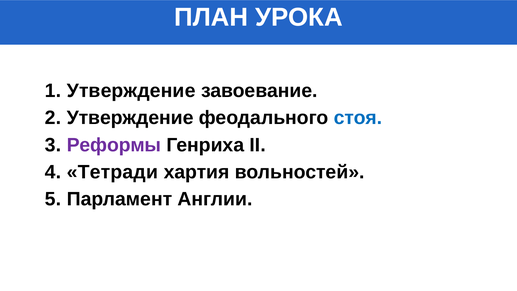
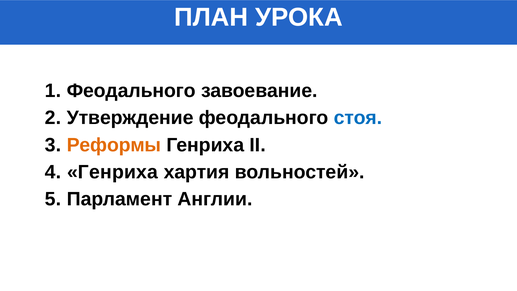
Утверждение at (131, 91): Утверждение -> Феодального
Реформы colour: purple -> orange
Тетради at (112, 172): Тетради -> Генриха
